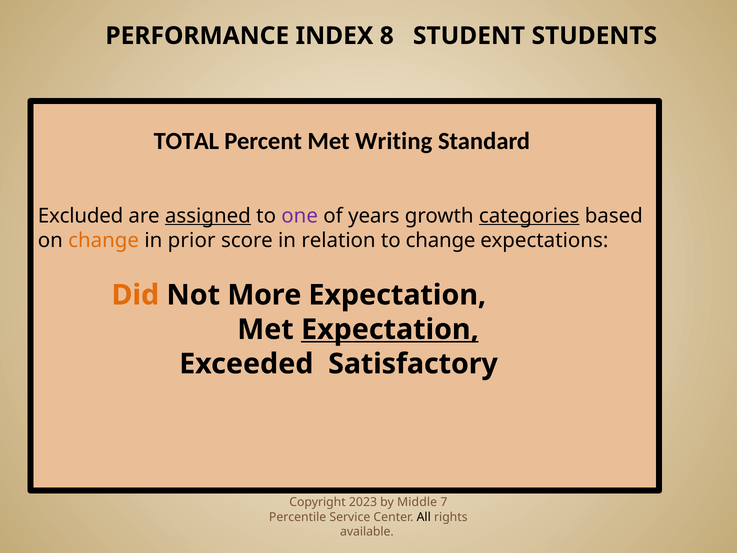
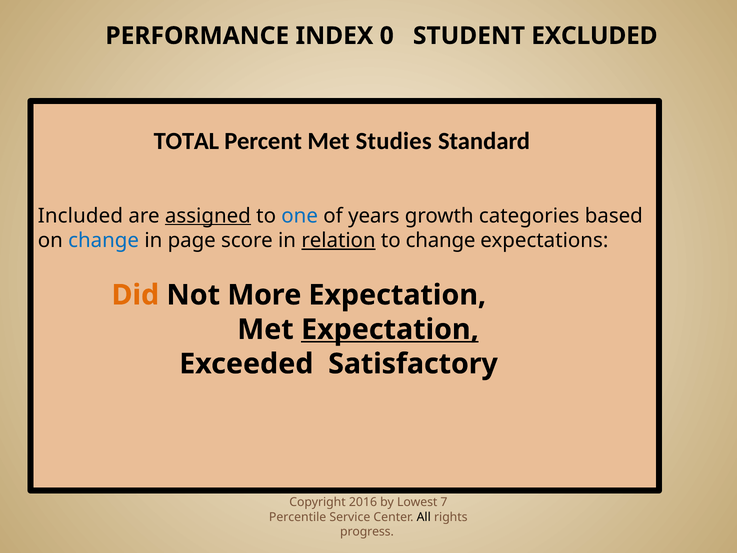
8: 8 -> 0
STUDENTS: STUDENTS -> EXCLUDED
Writing: Writing -> Studies
Excluded: Excluded -> Included
one colour: purple -> blue
categories underline: present -> none
change at (104, 240) colour: orange -> blue
prior: prior -> page
relation underline: none -> present
2023: 2023 -> 2016
Middle: Middle -> Lowest
available: available -> progress
